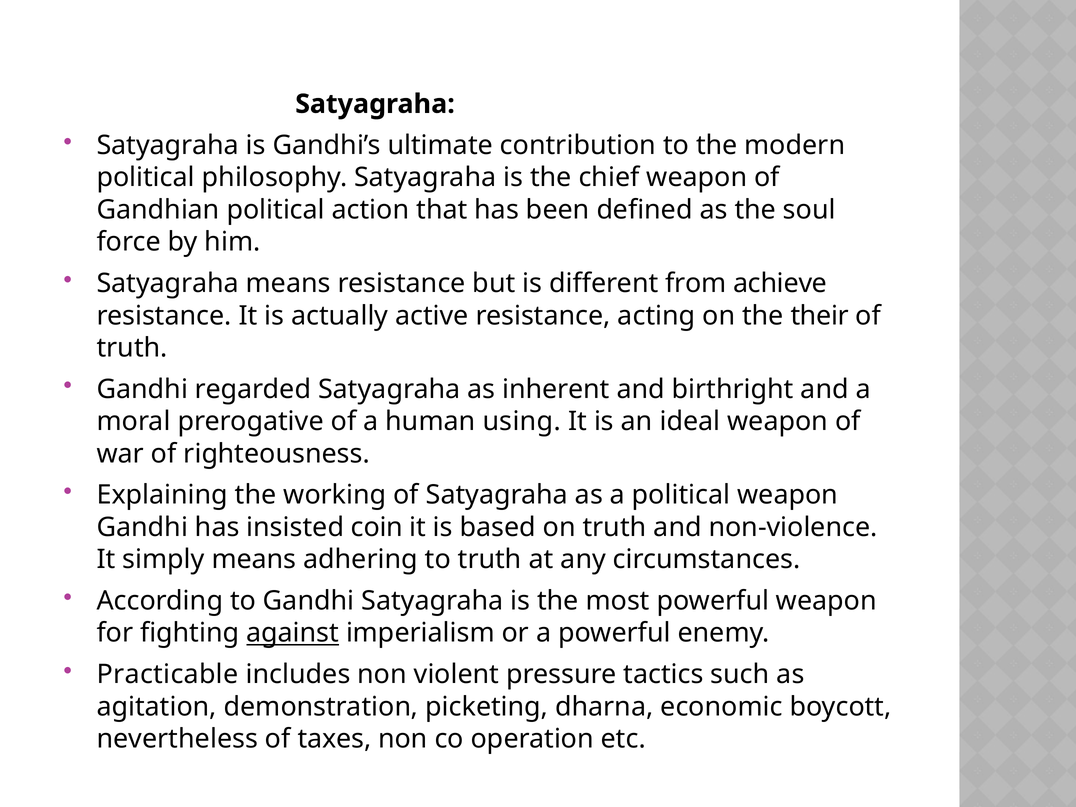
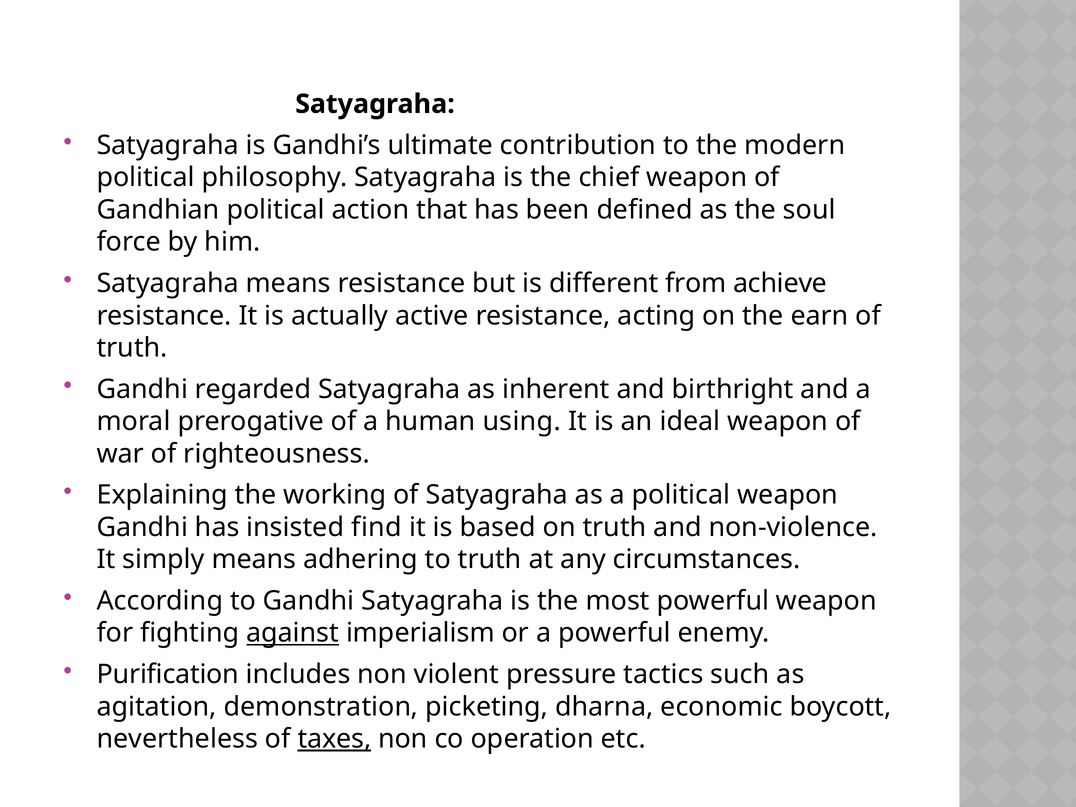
their: their -> earn
coin: coin -> find
Practicable: Practicable -> Purification
taxes underline: none -> present
